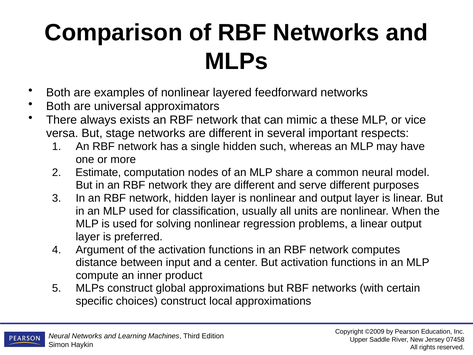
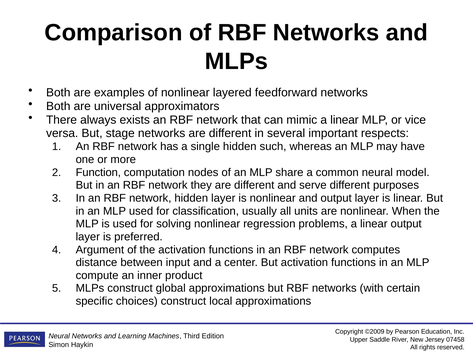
mimic a these: these -> linear
Estimate: Estimate -> Function
